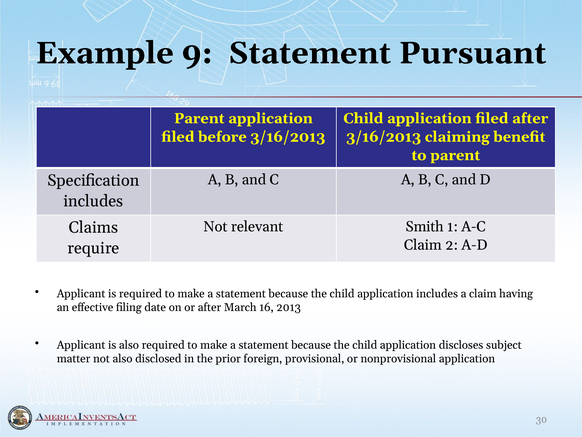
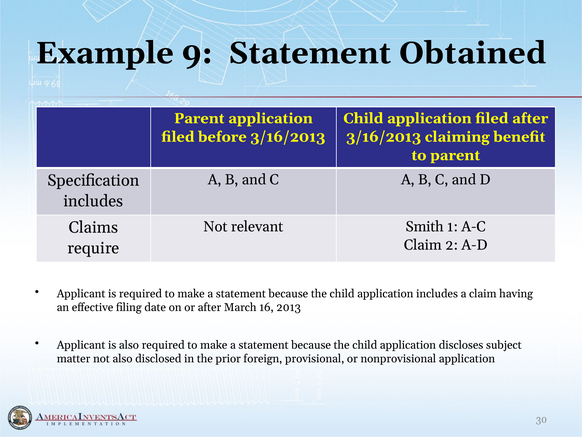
Pursuant: Pursuant -> Obtained
